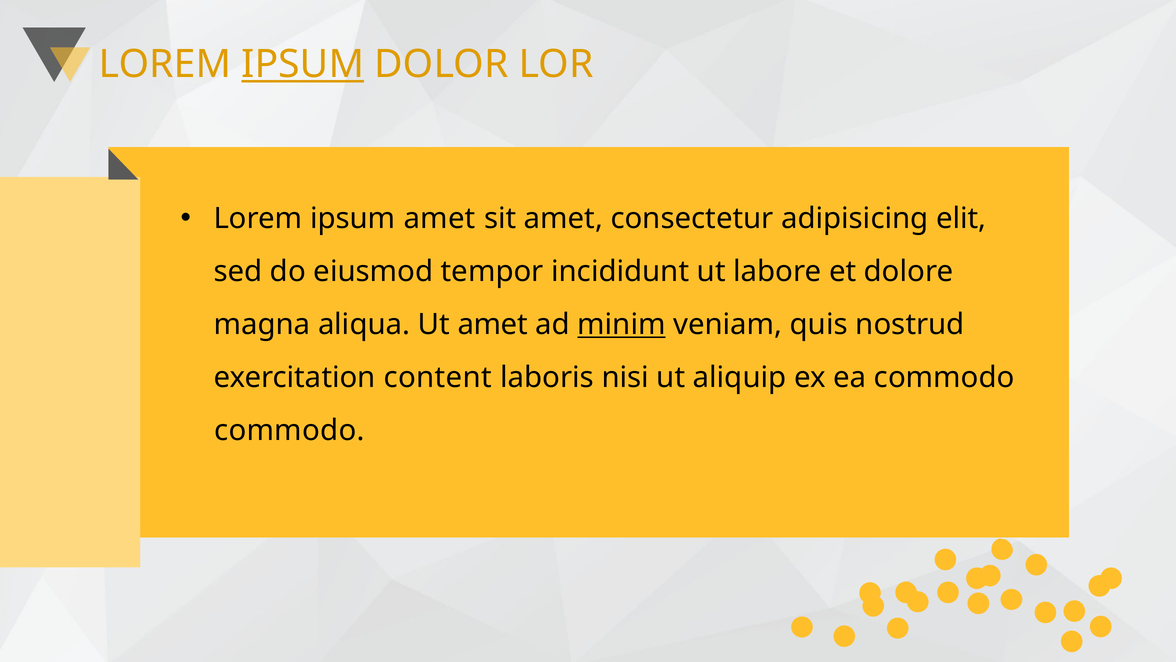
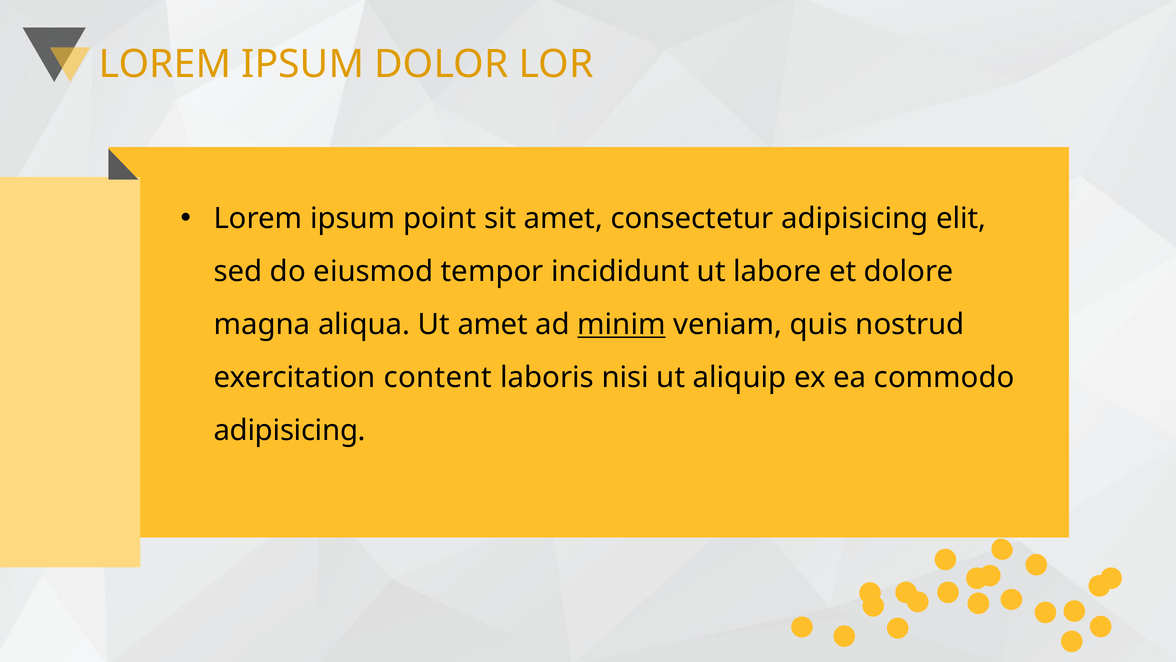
IPSUM at (303, 64) underline: present -> none
ipsum amet: amet -> point
commodo at (289, 430): commodo -> adipisicing
